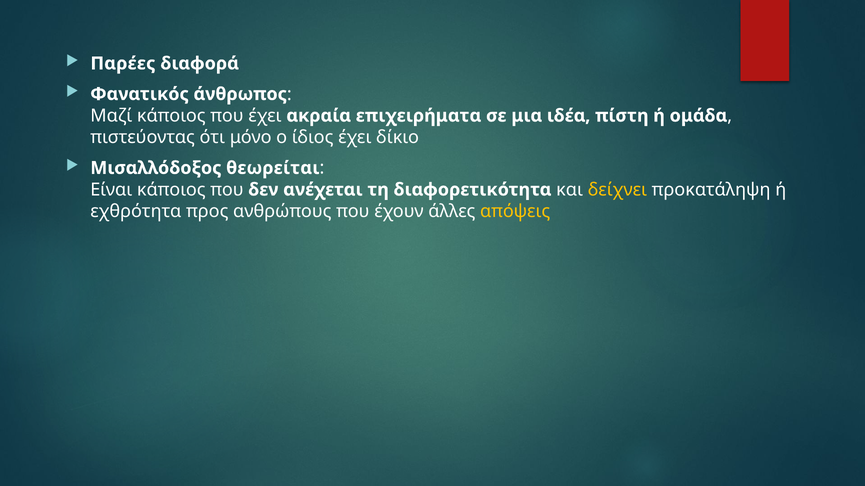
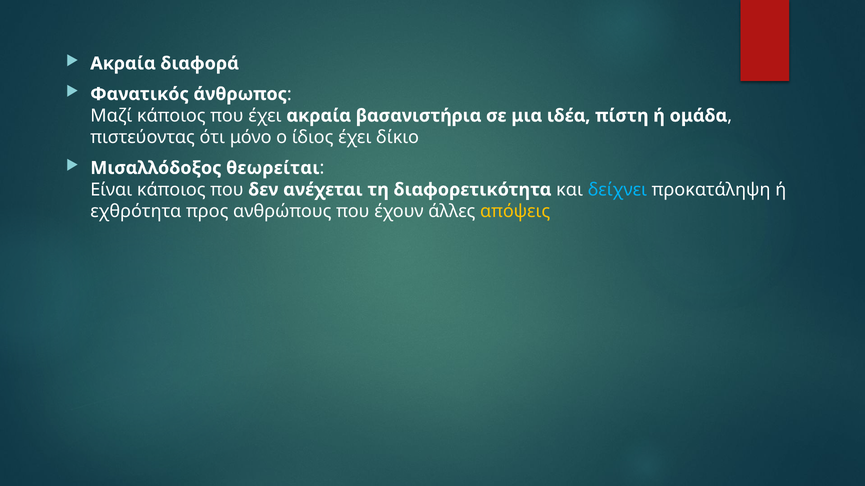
Παρέες at (123, 64): Παρέες -> Ακραία
επιχειρήματα: επιχειρήματα -> βασανιστήρια
δείχνει colour: yellow -> light blue
